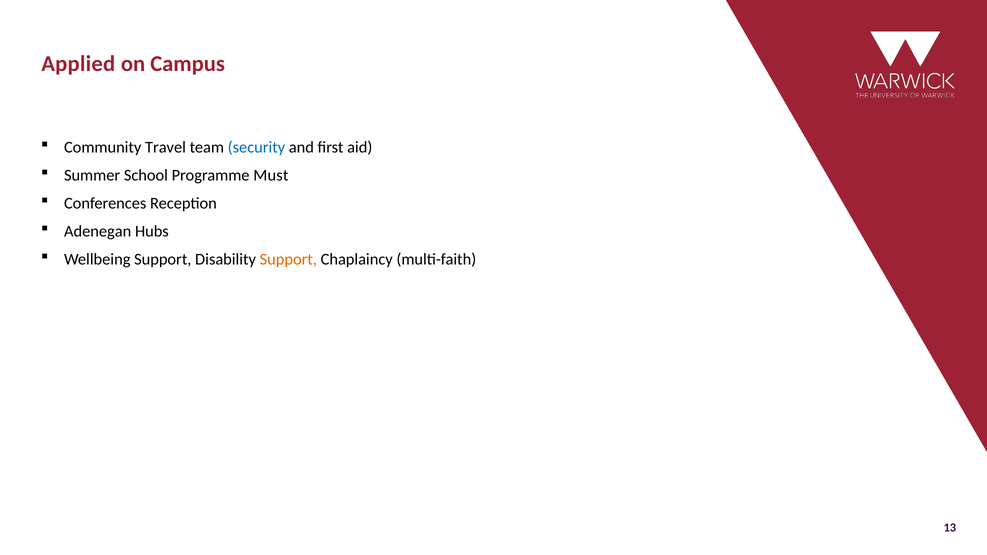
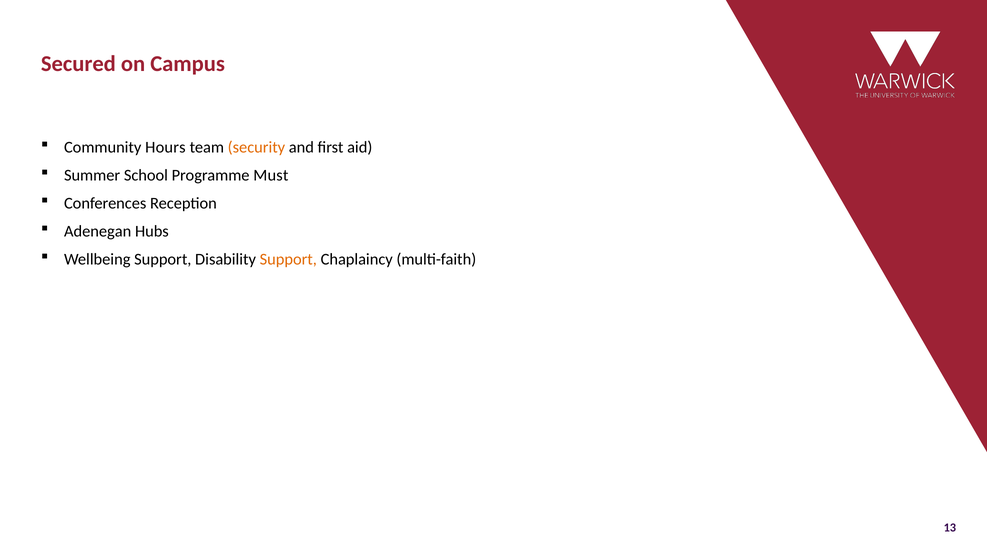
Applied: Applied -> Secured
Travel: Travel -> Hours
security colour: blue -> orange
